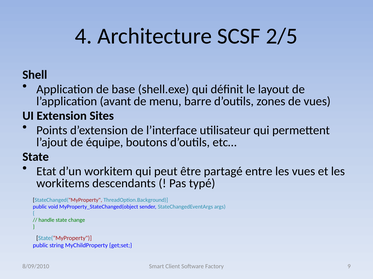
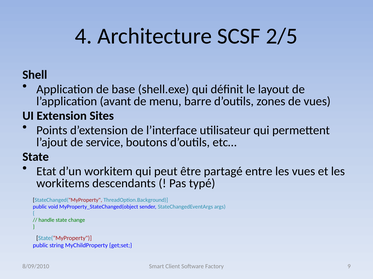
équipe: équipe -> service
